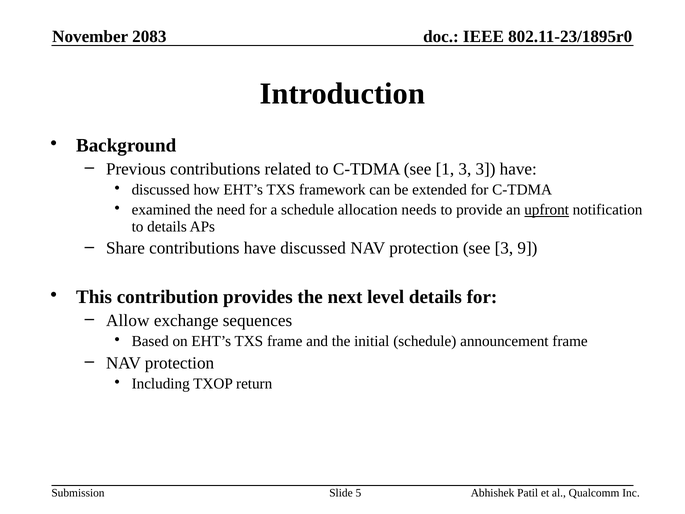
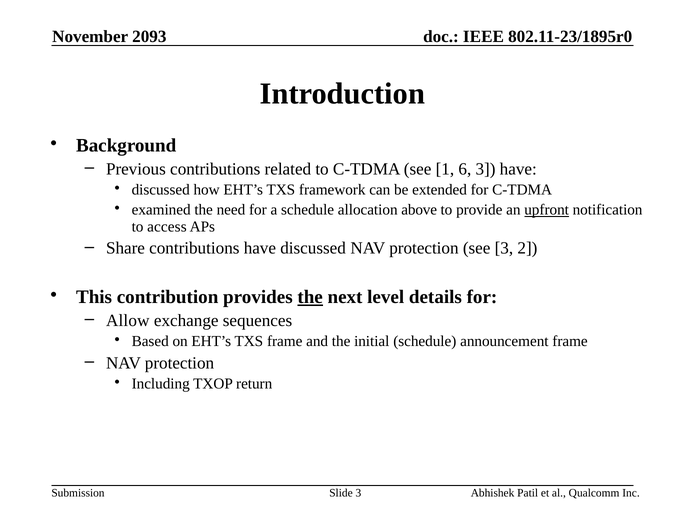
2083: 2083 -> 2093
1 3: 3 -> 6
needs: needs -> above
to details: details -> access
9: 9 -> 2
the at (310, 297) underline: none -> present
Slide 5: 5 -> 3
